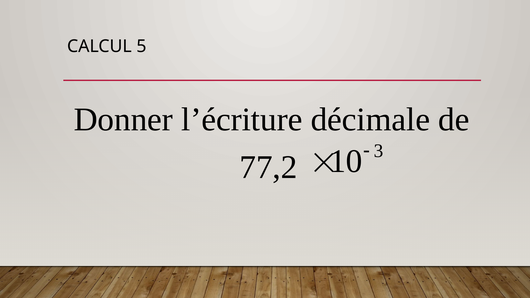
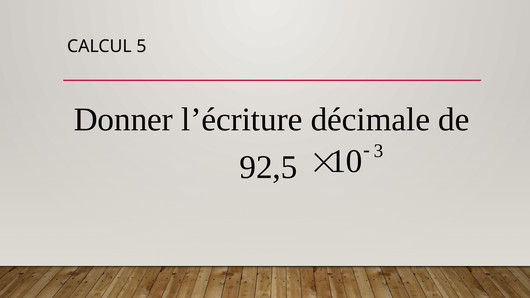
77,2: 77,2 -> 92,5
